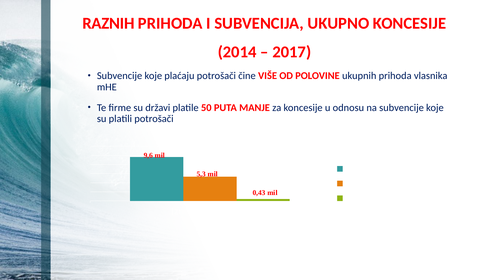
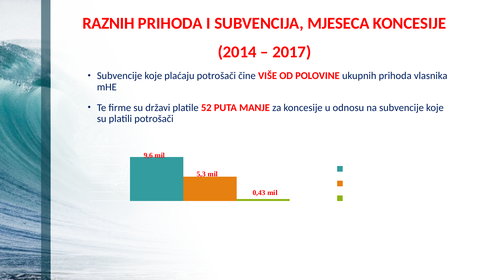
UKUPNO: UKUPNO -> MJESECA
50: 50 -> 52
